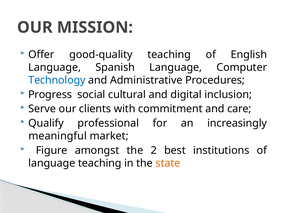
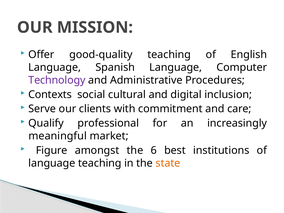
Technology colour: blue -> purple
Progress: Progress -> Contexts
2: 2 -> 6
